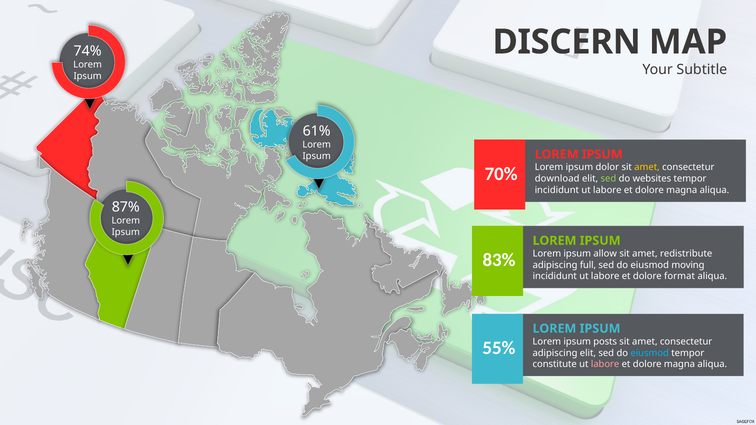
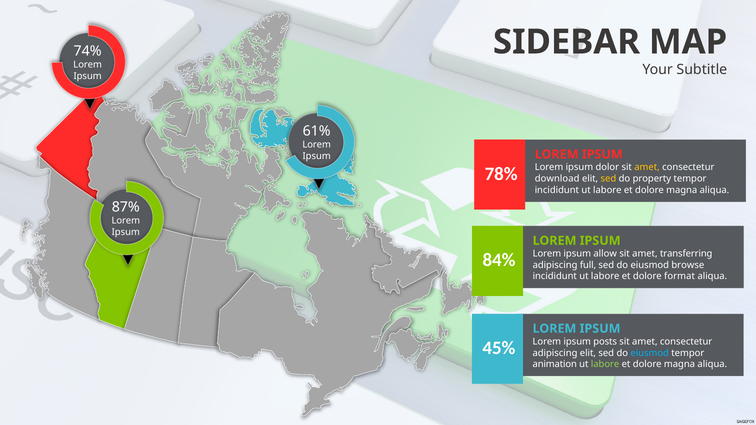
DISCERN: DISCERN -> SIDEBAR
70%: 70% -> 78%
sed at (608, 179) colour: light green -> yellow
websites: websites -> property
redistribute: redistribute -> transferring
83%: 83% -> 84%
moving: moving -> browse
55%: 55% -> 45%
constitute: constitute -> animation
labore at (605, 364) colour: pink -> light green
